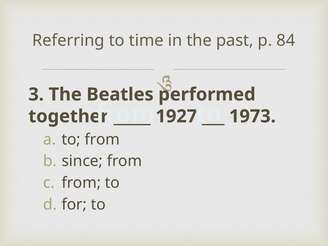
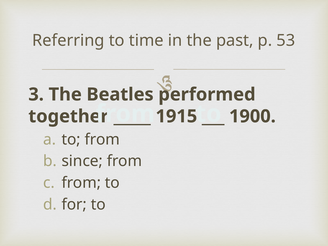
84: 84 -> 53
1927: 1927 -> 1915
1973: 1973 -> 1900
